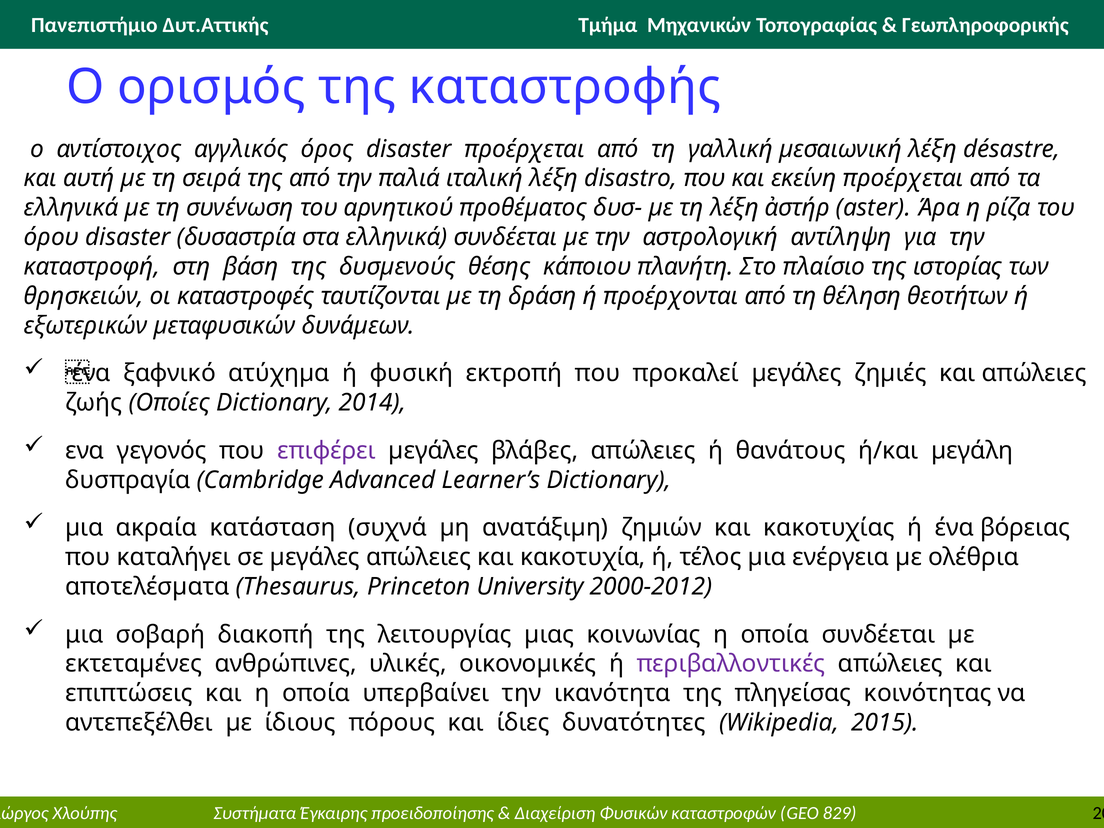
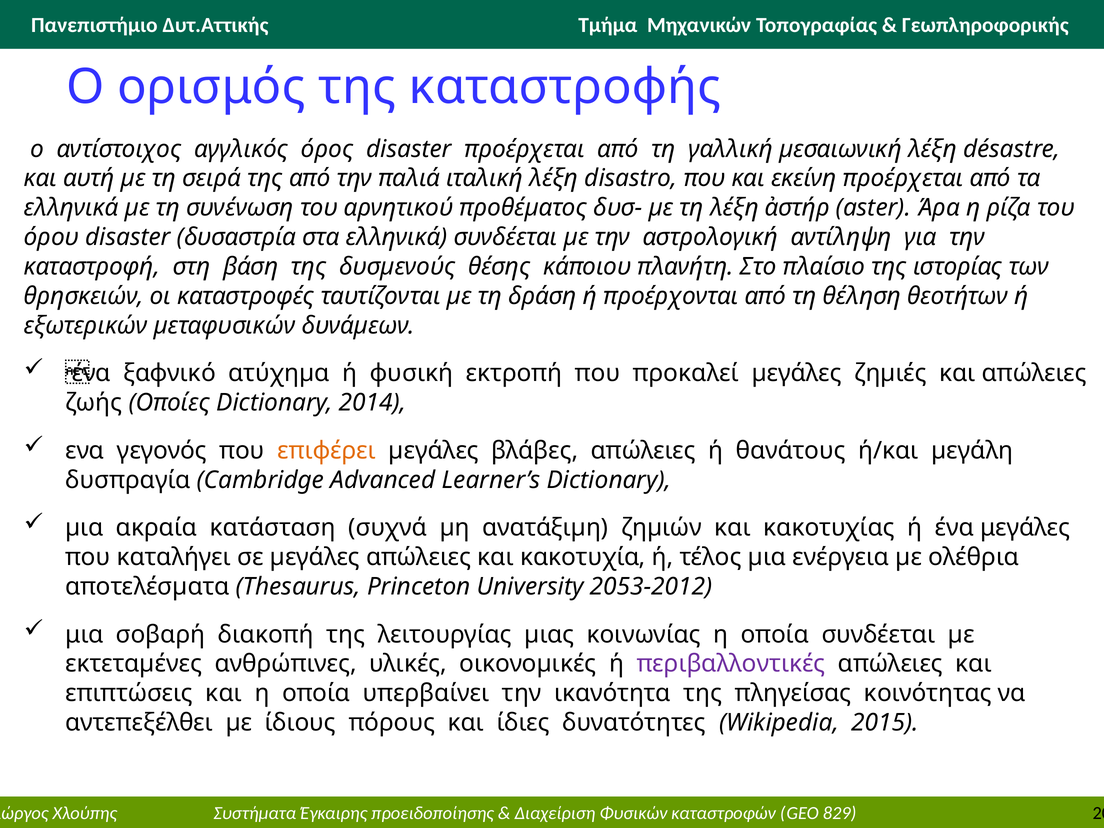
επιφέρει colour: purple -> orange
ένα βόρειας: βόρειας -> μεγάλες
2000-2012: 2000-2012 -> 2053-2012
